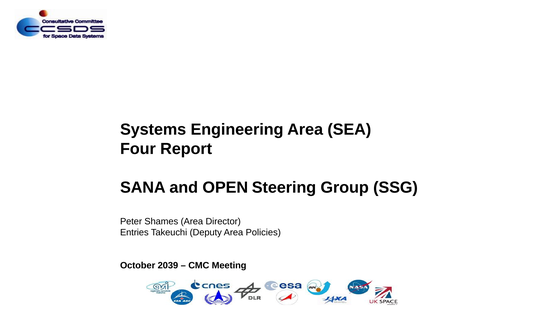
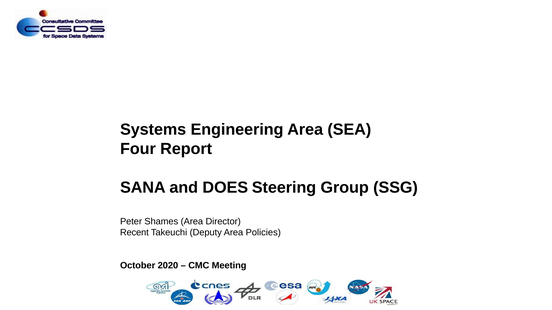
OPEN: OPEN -> DOES
Entries: Entries -> Recent
2039: 2039 -> 2020
